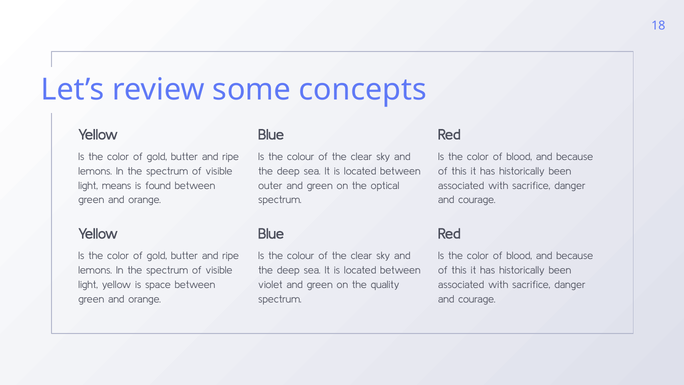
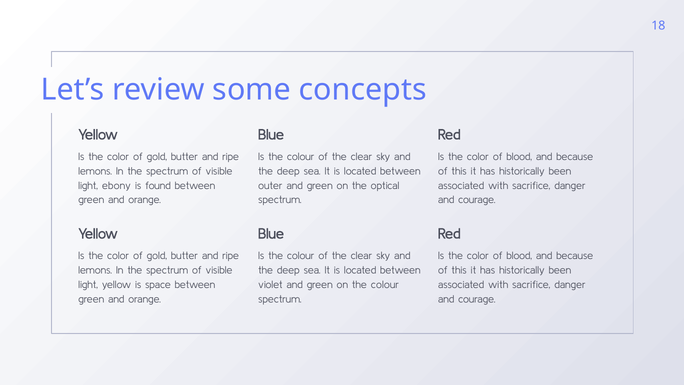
means: means -> ebony
on the quality: quality -> colour
